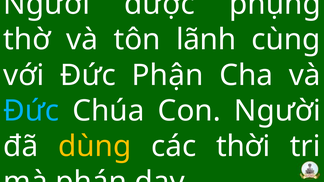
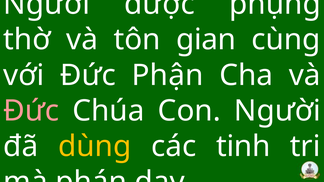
lãnh: lãnh -> gian
Đức at (31, 111) colour: light blue -> pink
thời: thời -> tinh
